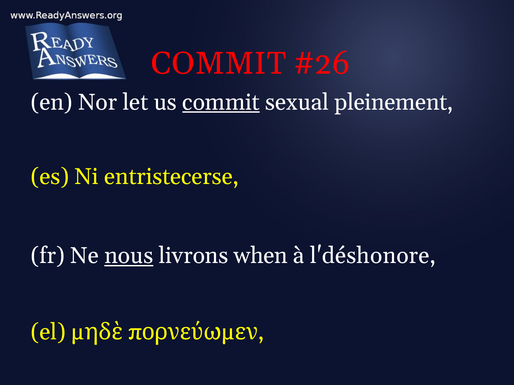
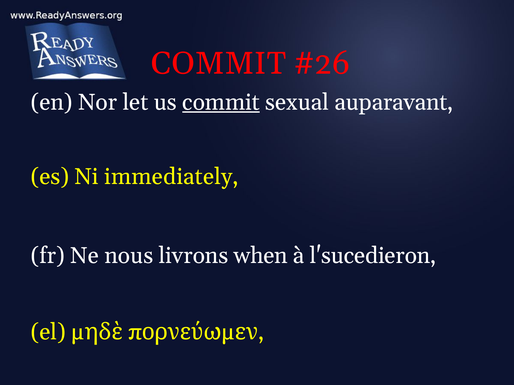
pleinement: pleinement -> auparavant
entristecerse: entristecerse -> immediately
nous underline: present -> none
l'déshonore: l'déshonore -> l'sucedieron
